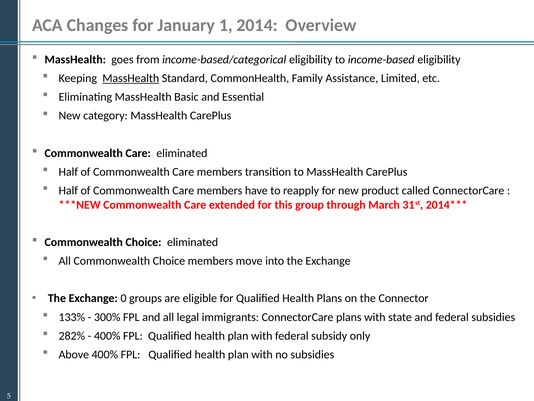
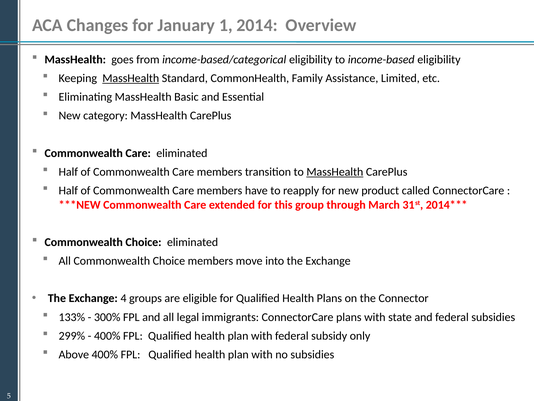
MassHealth at (335, 172) underline: none -> present
0: 0 -> 4
282%: 282% -> 299%
